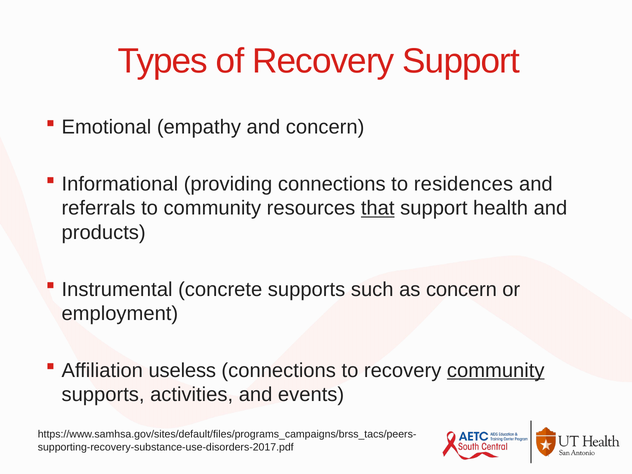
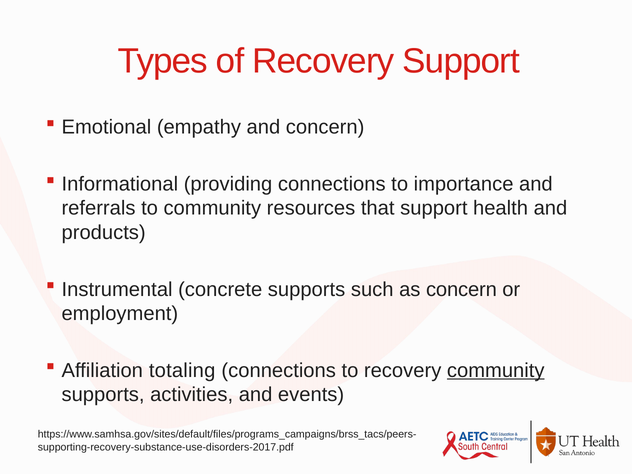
residences: residences -> importance
that underline: present -> none
useless: useless -> totaling
